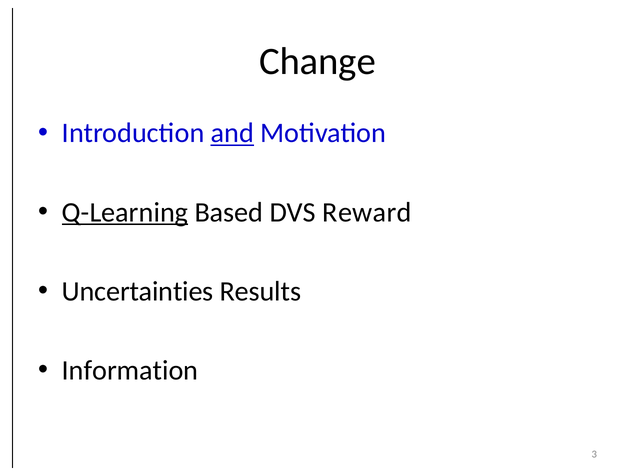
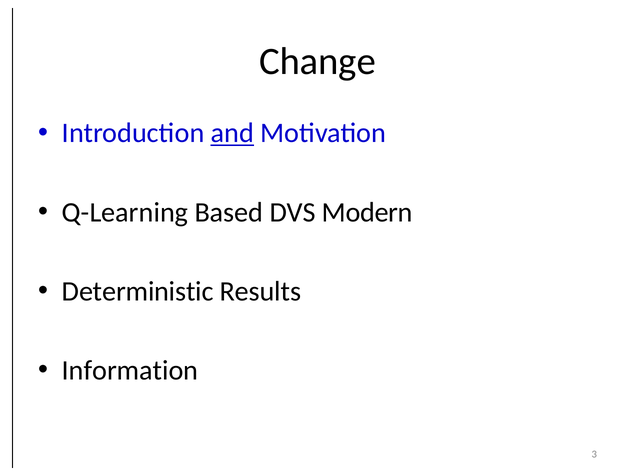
Q-Learning underline: present -> none
Reward: Reward -> Modern
Uncertainties: Uncertainties -> Deterministic
